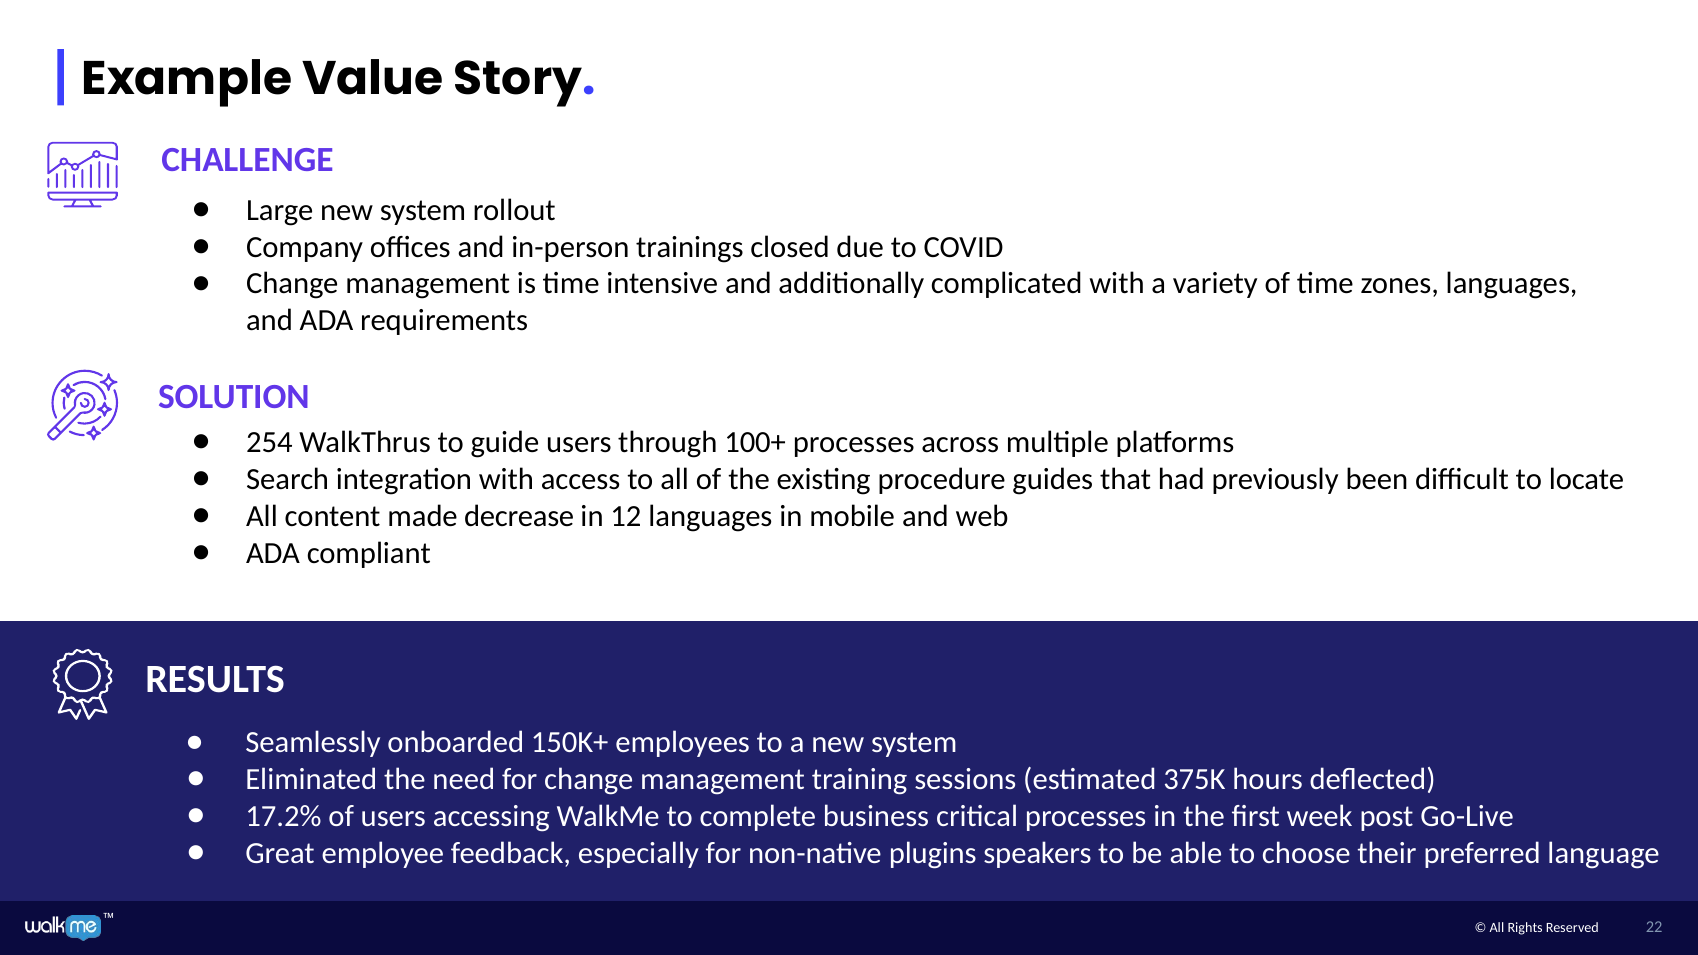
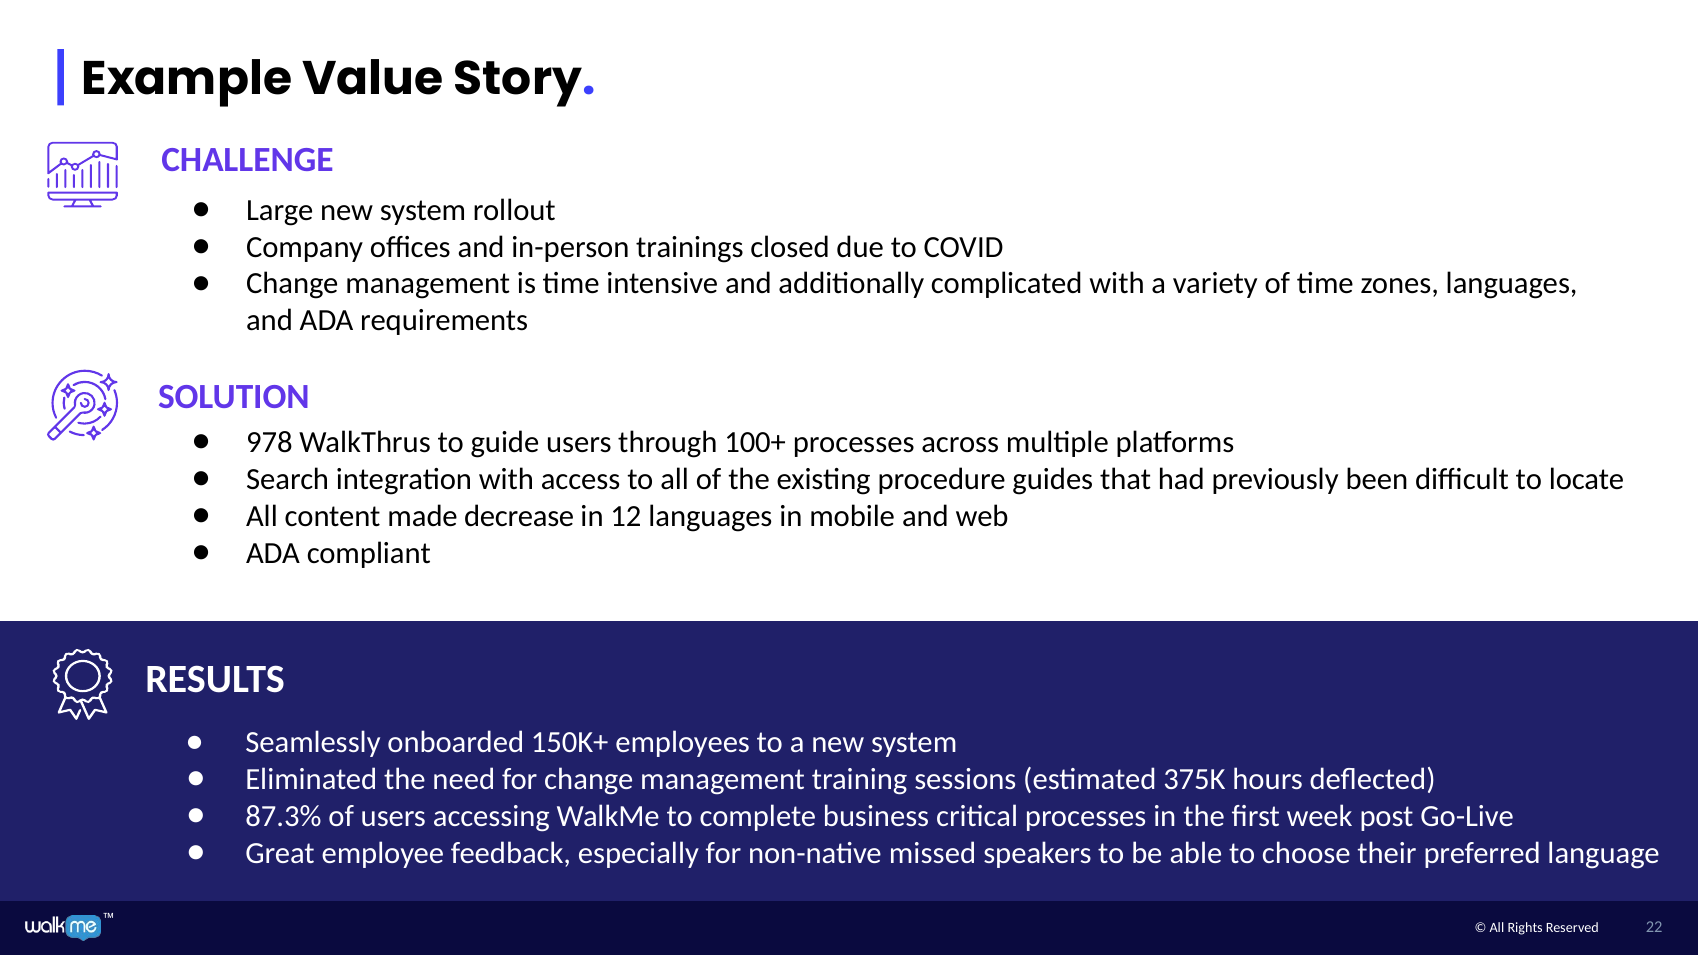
254: 254 -> 978
17.2%: 17.2% -> 87.3%
plugins: plugins -> missed
